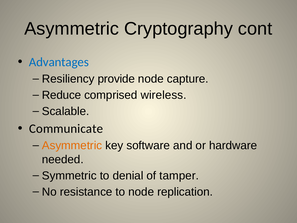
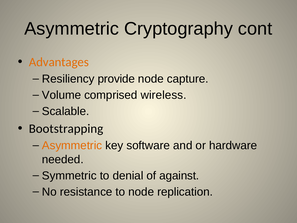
Advantages colour: blue -> orange
Reduce: Reduce -> Volume
Communicate: Communicate -> Bootstrapping
tamper: tamper -> against
